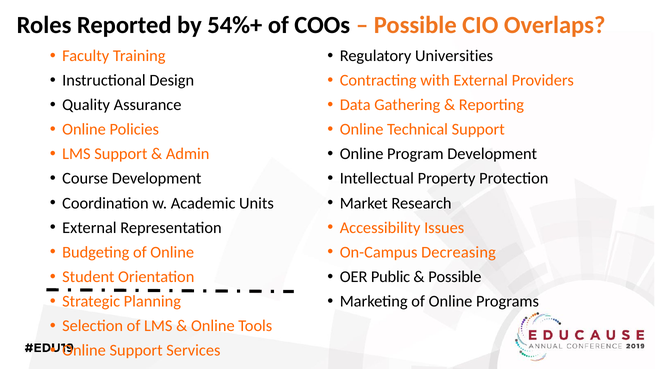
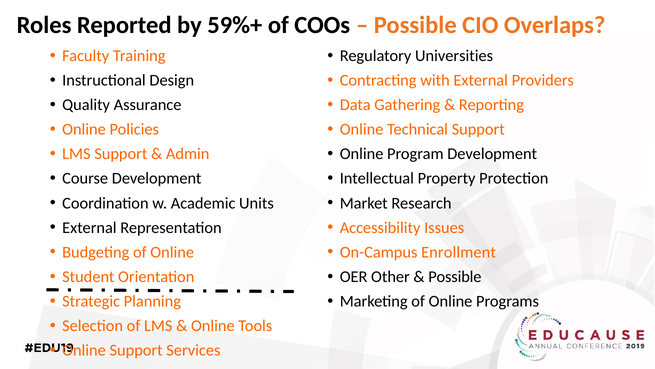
54%+: 54%+ -> 59%+
Decreasing: Decreasing -> Enrollment
Public: Public -> Other
